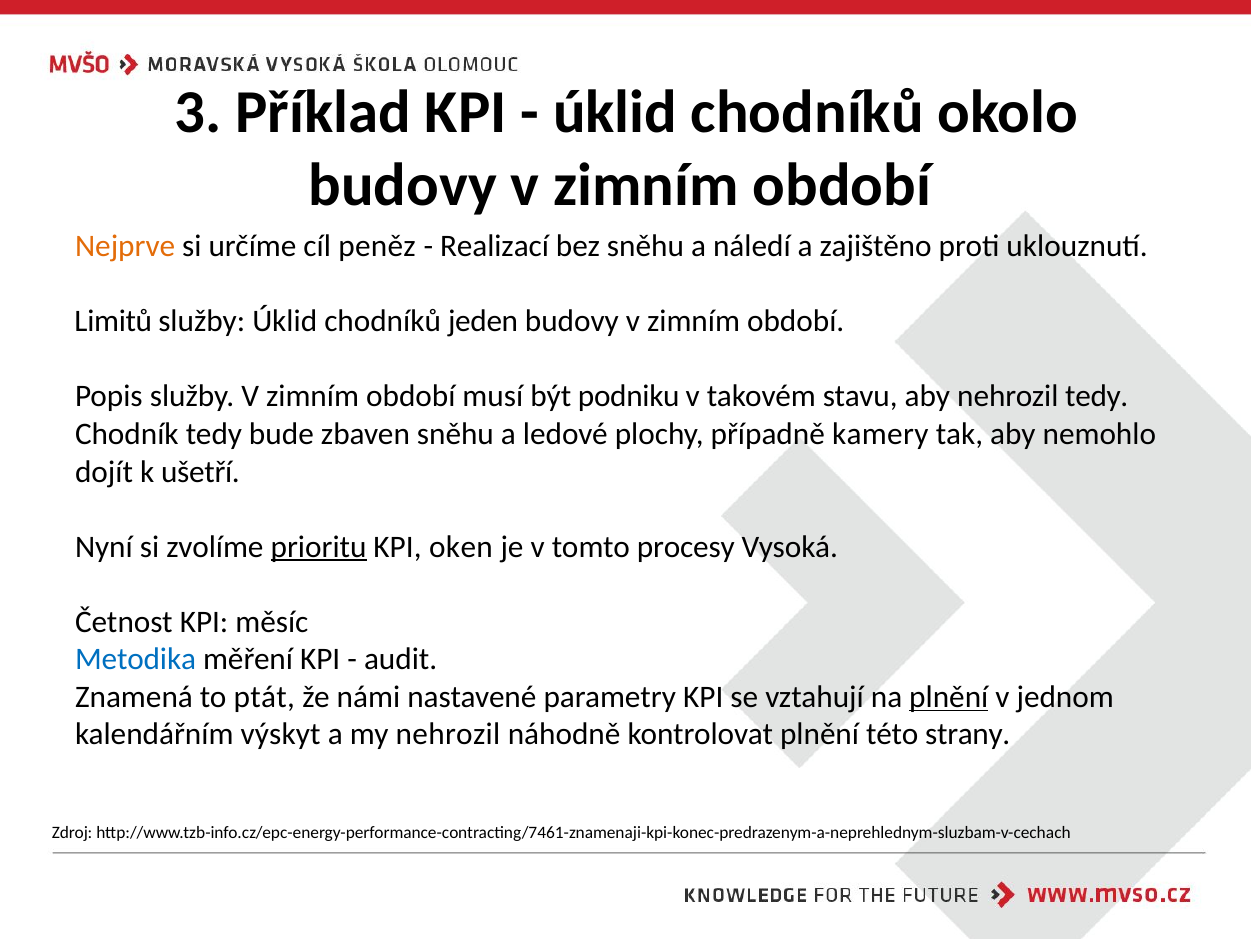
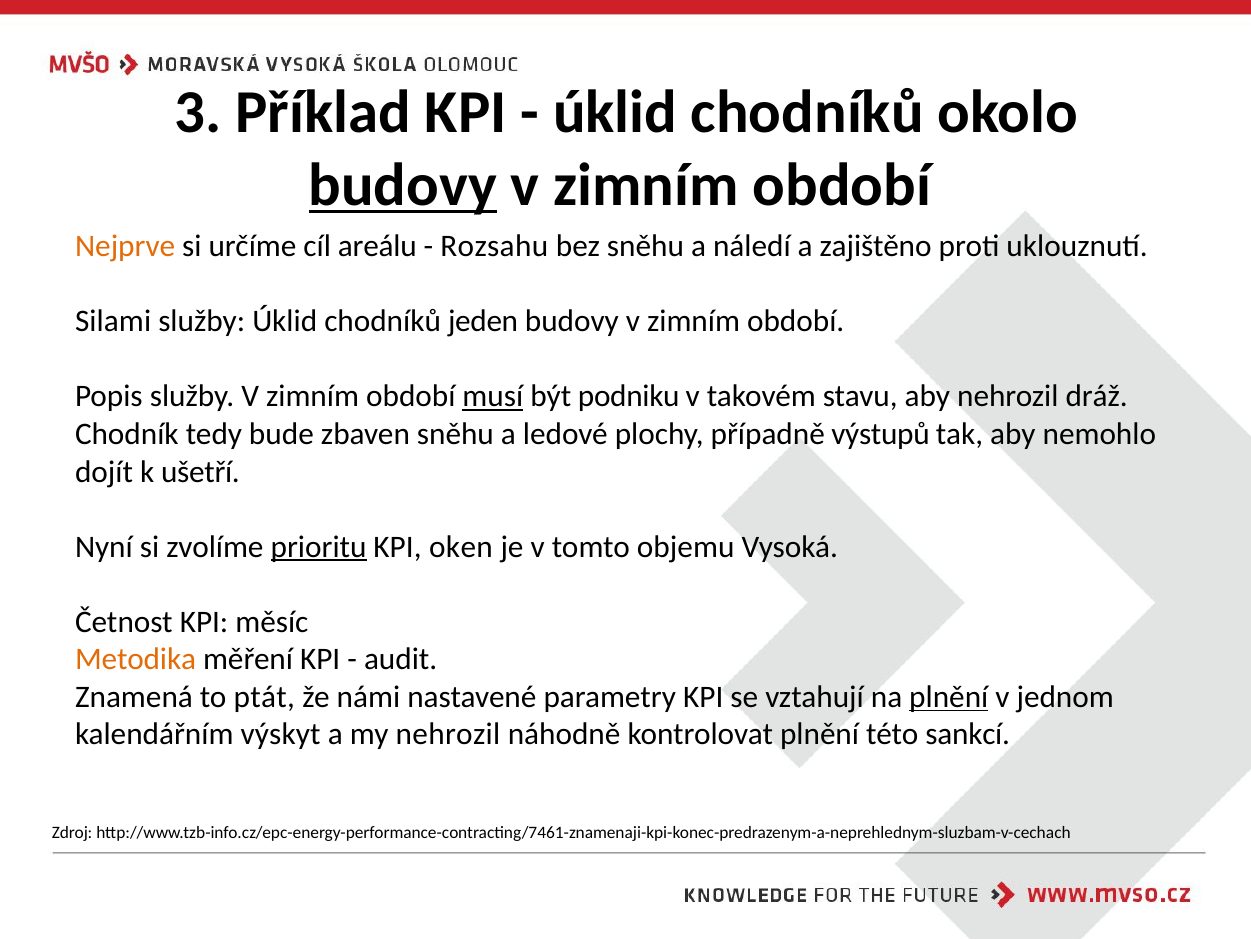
budovy at (403, 185) underline: none -> present
peněz: peněz -> areálu
Realizací: Realizací -> Rozsahu
Limitů: Limitů -> Silami
musí underline: none -> present
nehrozil tedy: tedy -> dráž
kamery: kamery -> výstupů
procesy: procesy -> objemu
Metodika colour: blue -> orange
strany: strany -> sankcí
